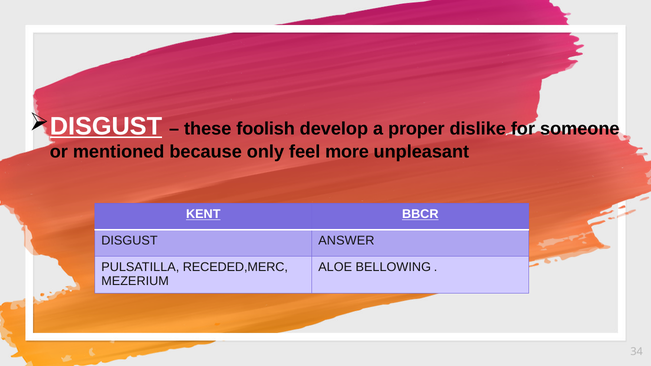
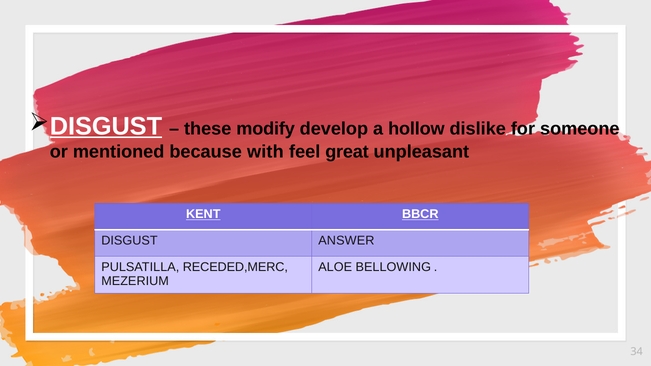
foolish: foolish -> modify
proper: proper -> hollow
only: only -> with
more: more -> great
